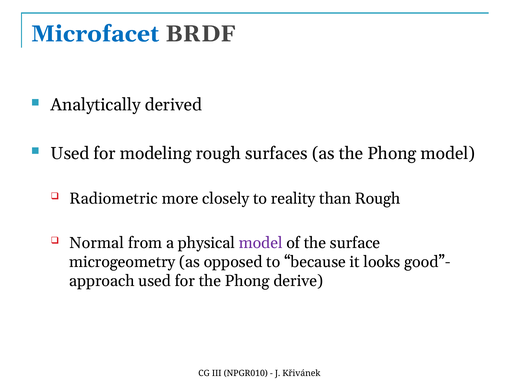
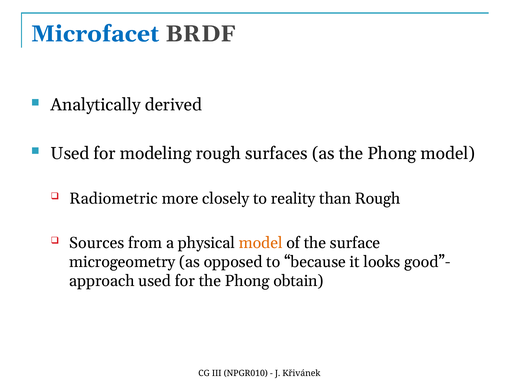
Normal: Normal -> Sources
model at (261, 243) colour: purple -> orange
derive: derive -> obtain
